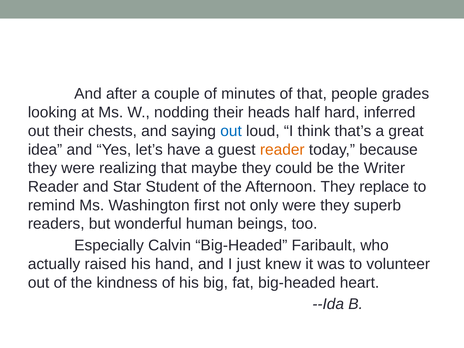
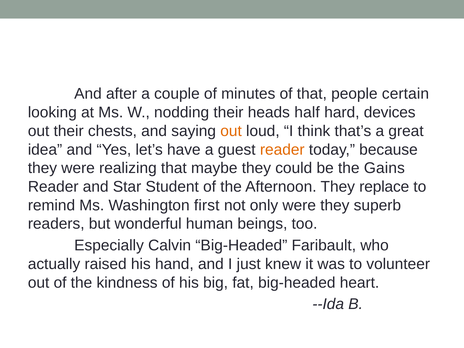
grades: grades -> certain
inferred: inferred -> devices
out at (231, 131) colour: blue -> orange
Writer: Writer -> Gains
